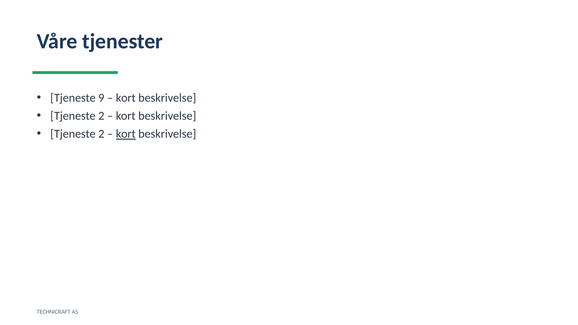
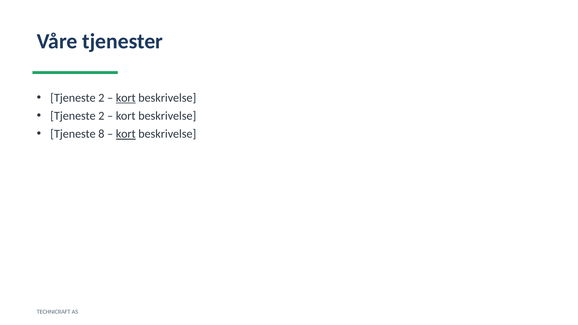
9 at (101, 98): 9 -> 2
kort at (126, 98) underline: none -> present
2 at (101, 134): 2 -> 8
